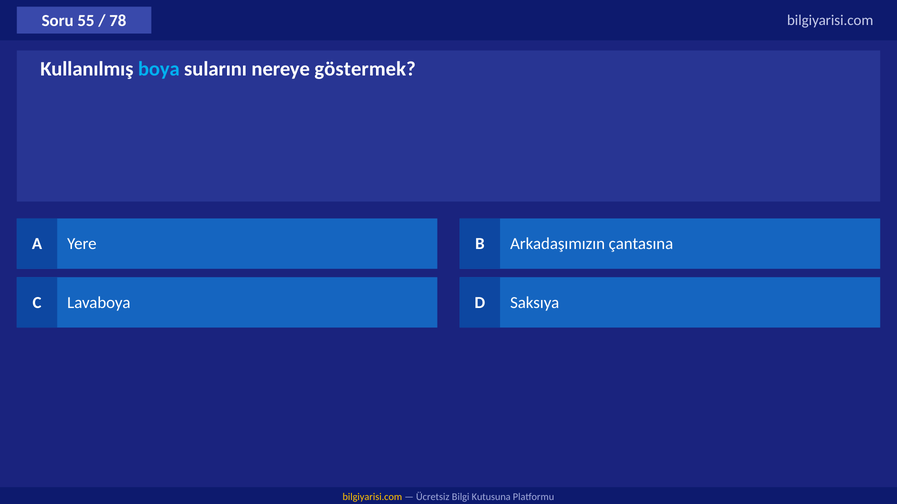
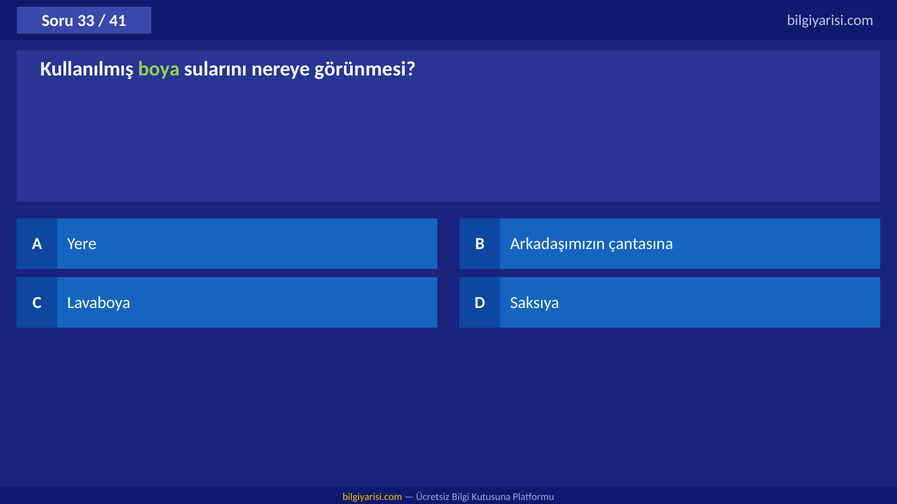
55: 55 -> 33
78: 78 -> 41
boya colour: light blue -> light green
göstermek: göstermek -> görünmesi
